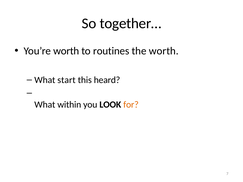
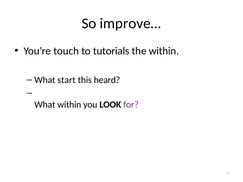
together…: together… -> improve…
You’re worth: worth -> touch
routines: routines -> tutorials
the worth: worth -> within
for colour: orange -> purple
